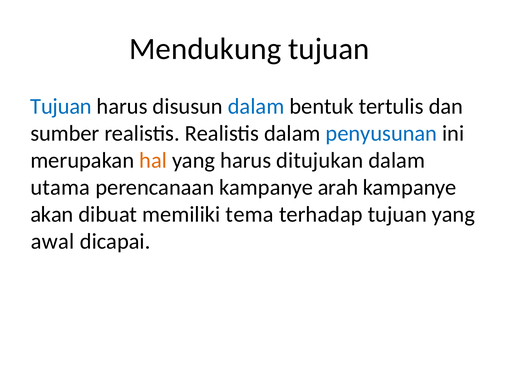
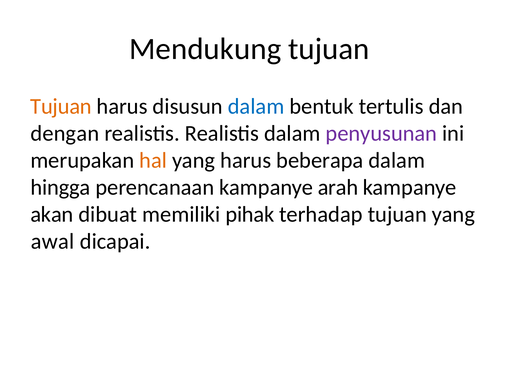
Tujuan at (61, 106) colour: blue -> orange
sumber: sumber -> dengan
penyusunan colour: blue -> purple
ditujukan: ditujukan -> beberapa
utama: utama -> hingga
tema: tema -> pihak
